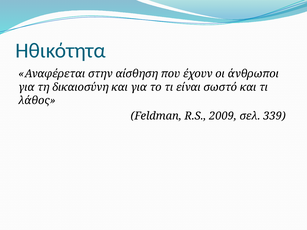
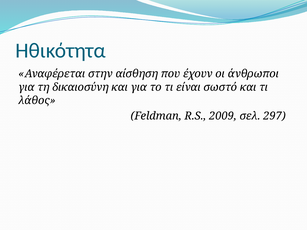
339: 339 -> 297
